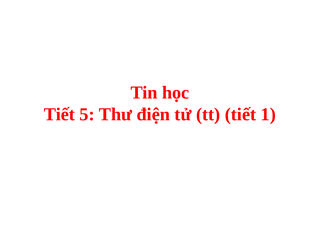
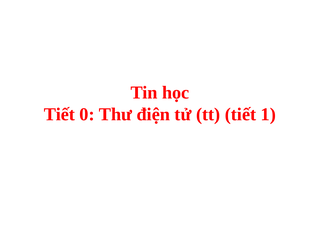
5: 5 -> 0
